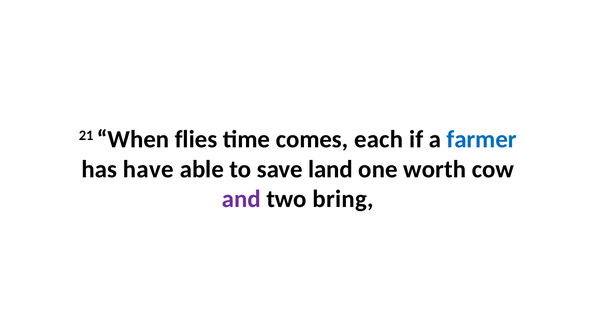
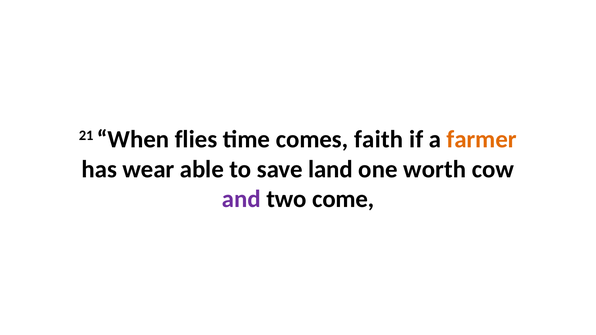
each: each -> faith
farmer colour: blue -> orange
have: have -> wear
bring: bring -> come
